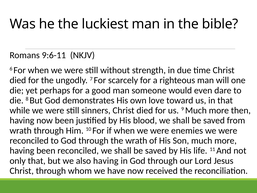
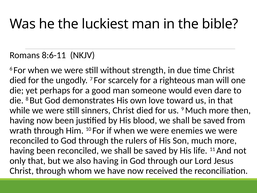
9:6-11: 9:6-11 -> 8:6-11
the wrath: wrath -> rulers
